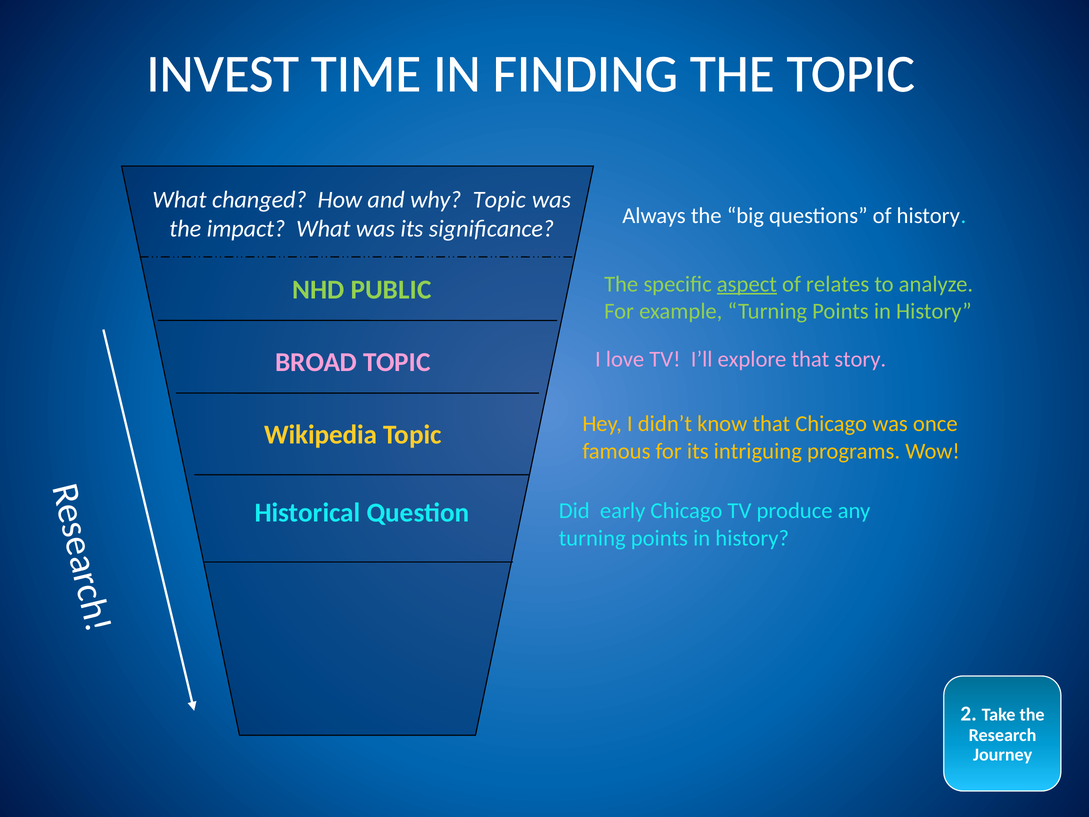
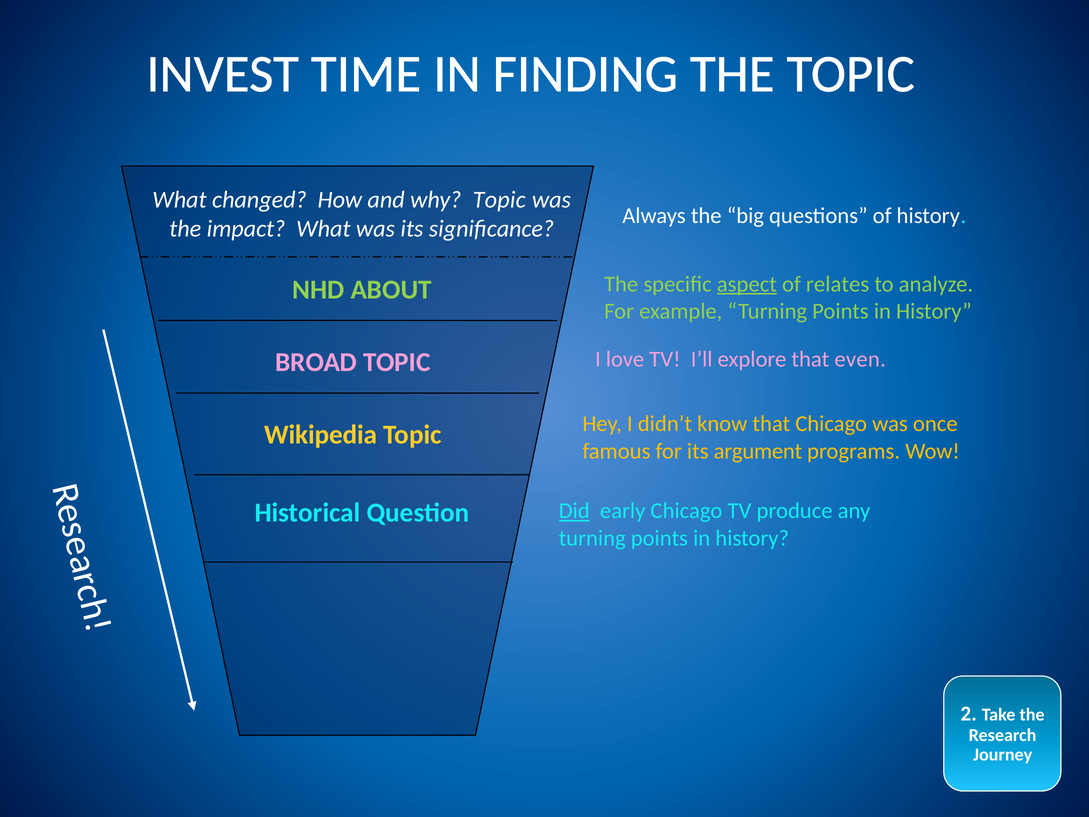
PUBLIC: PUBLIC -> ABOUT
story: story -> even
intriguing: intriguing -> argument
Did underline: none -> present
